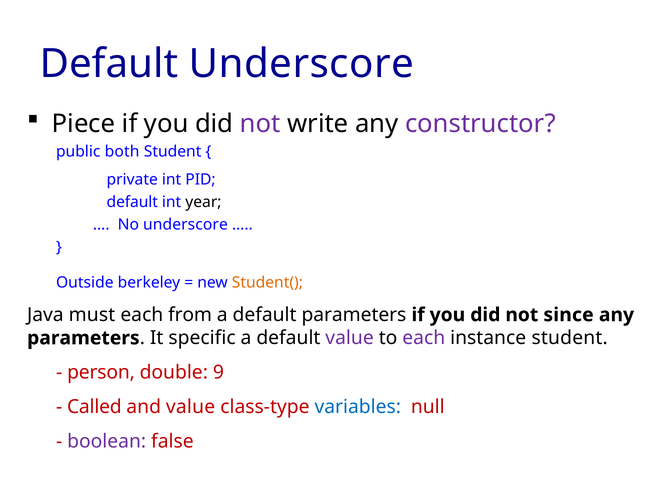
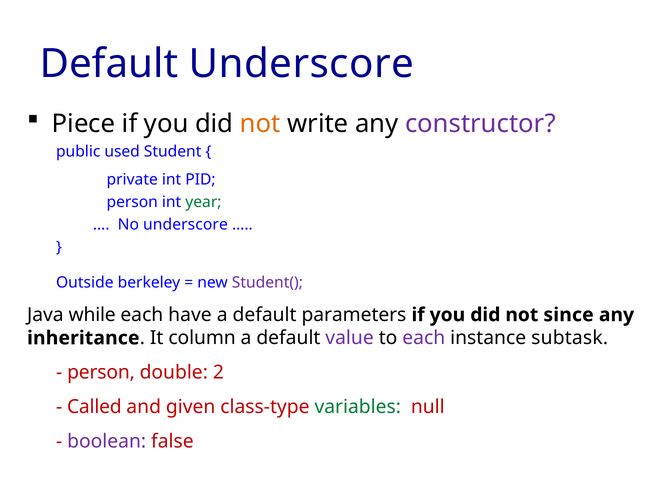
not at (260, 124) colour: purple -> orange
both: both -> used
default at (132, 202): default -> person
year colour: black -> green
Student( colour: orange -> purple
must: must -> while
from: from -> have
parameters at (83, 338): parameters -> inheritance
specific: specific -> column
instance student: student -> subtask
9: 9 -> 2
and value: value -> given
variables colour: blue -> green
